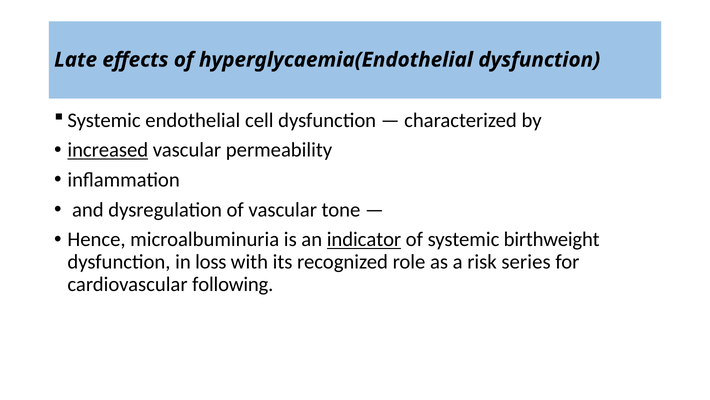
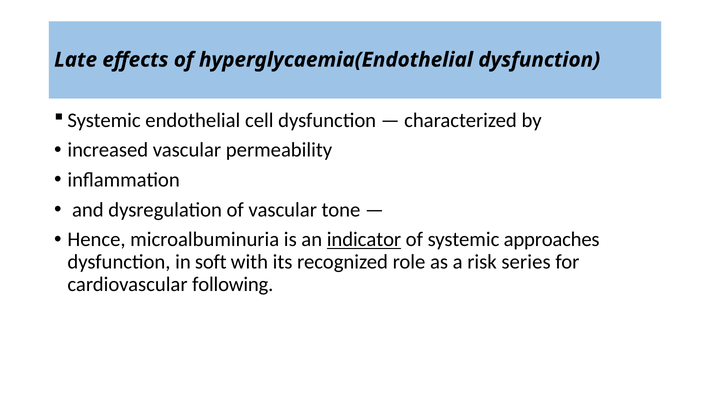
increased underline: present -> none
birthweight: birthweight -> approaches
loss: loss -> soft
